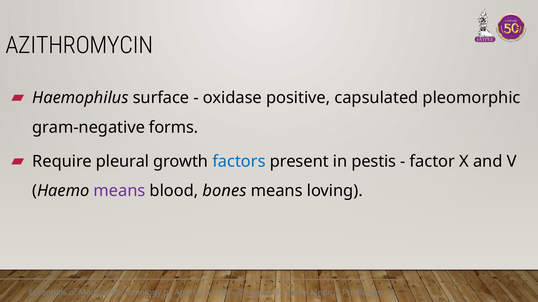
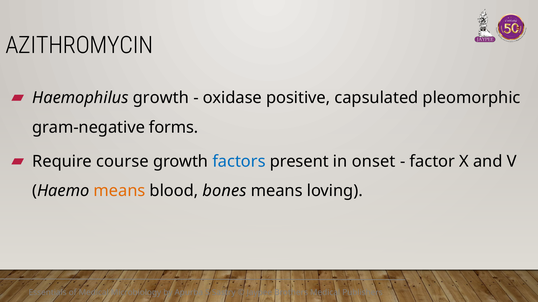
Haemophilus surface: surface -> growth
pleural: pleural -> course
pestis: pestis -> onset
means at (120, 191) colour: purple -> orange
